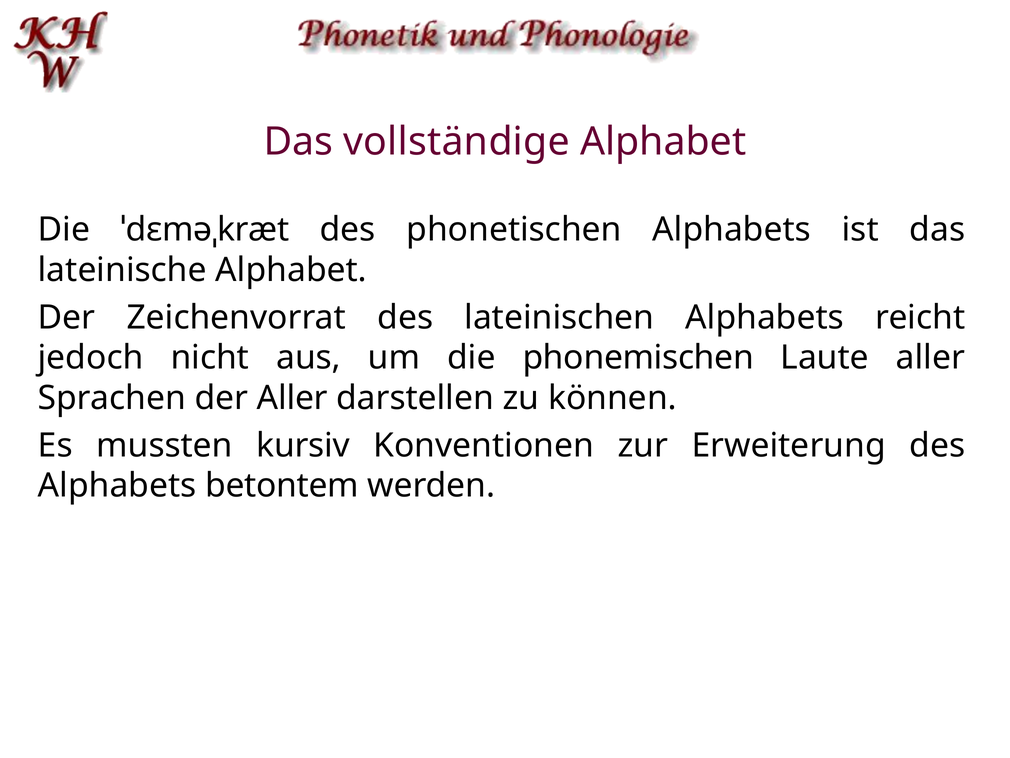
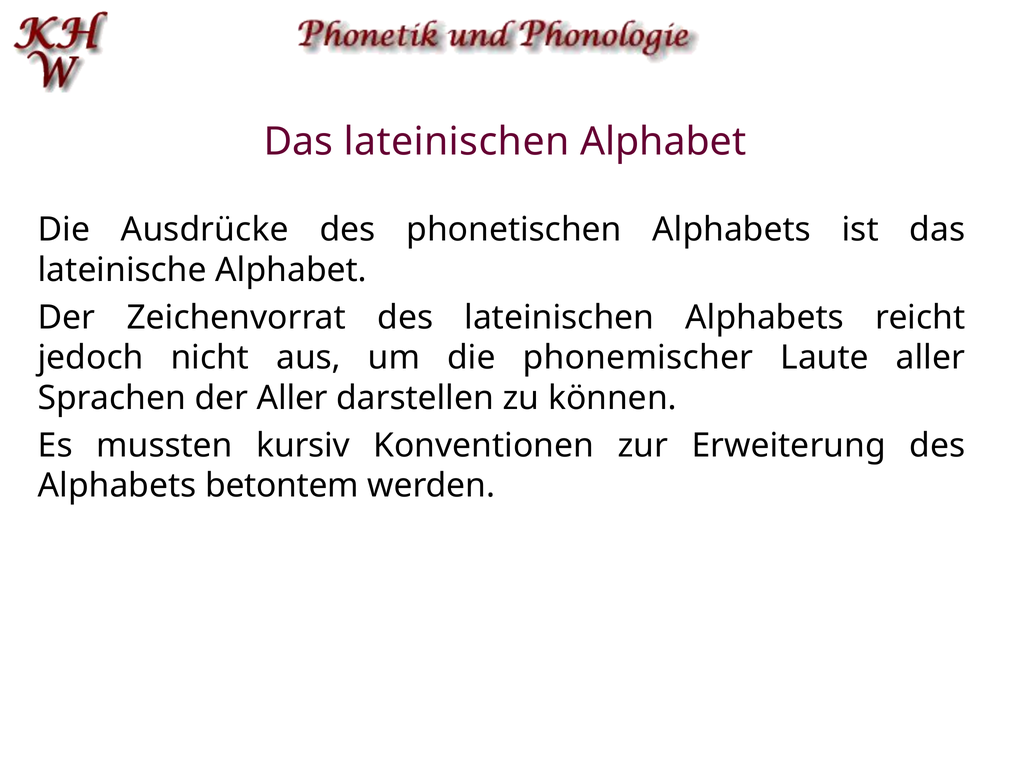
Das vollständige: vollständige -> lateinischen
ˈdɛməˌkræt: ˈdɛməˌkræt -> Ausdrücke
phonemischen: phonemischen -> phonemischer
